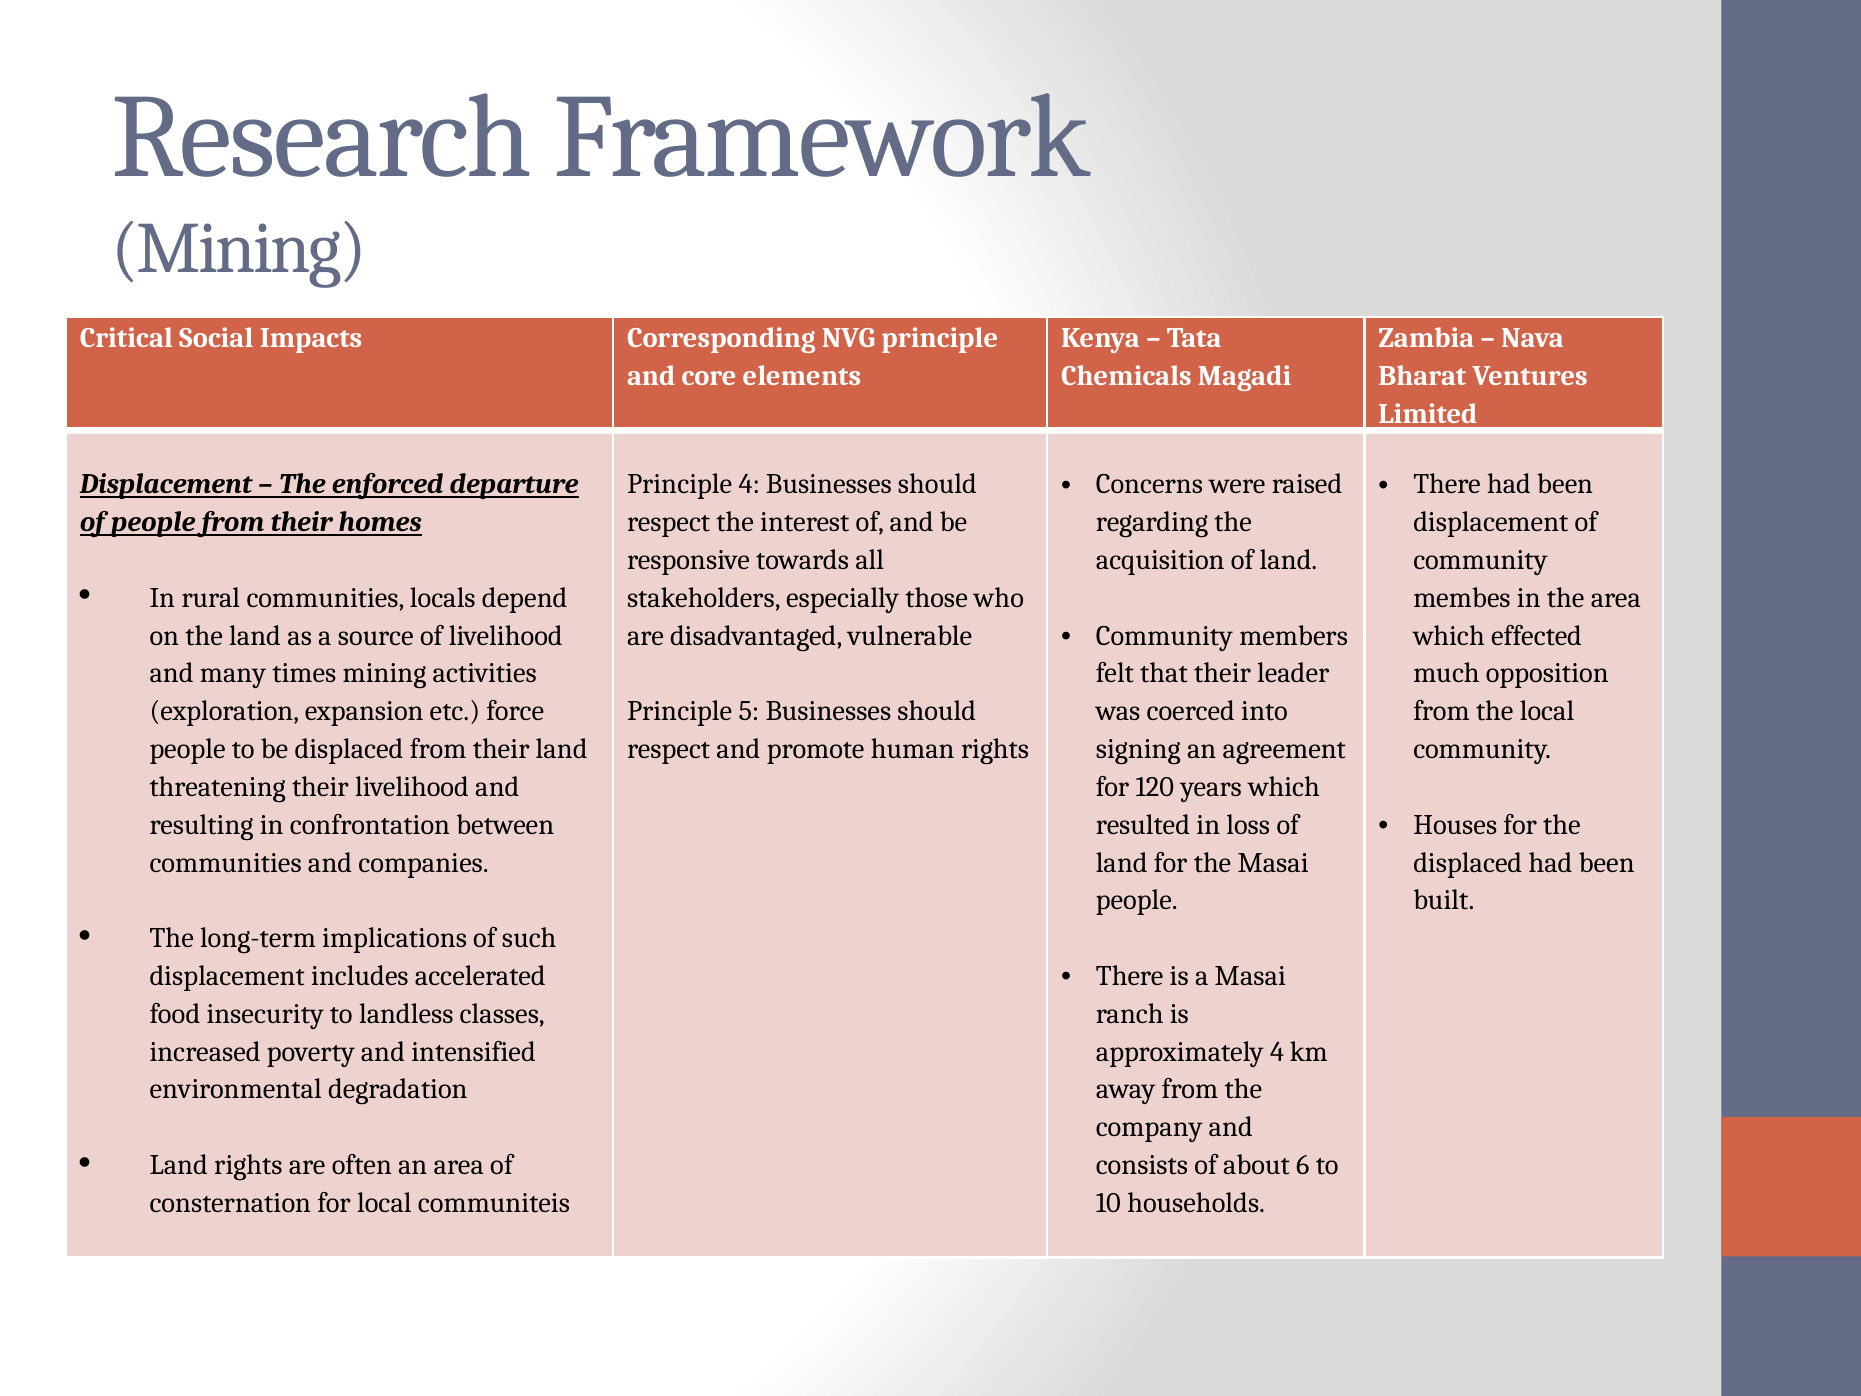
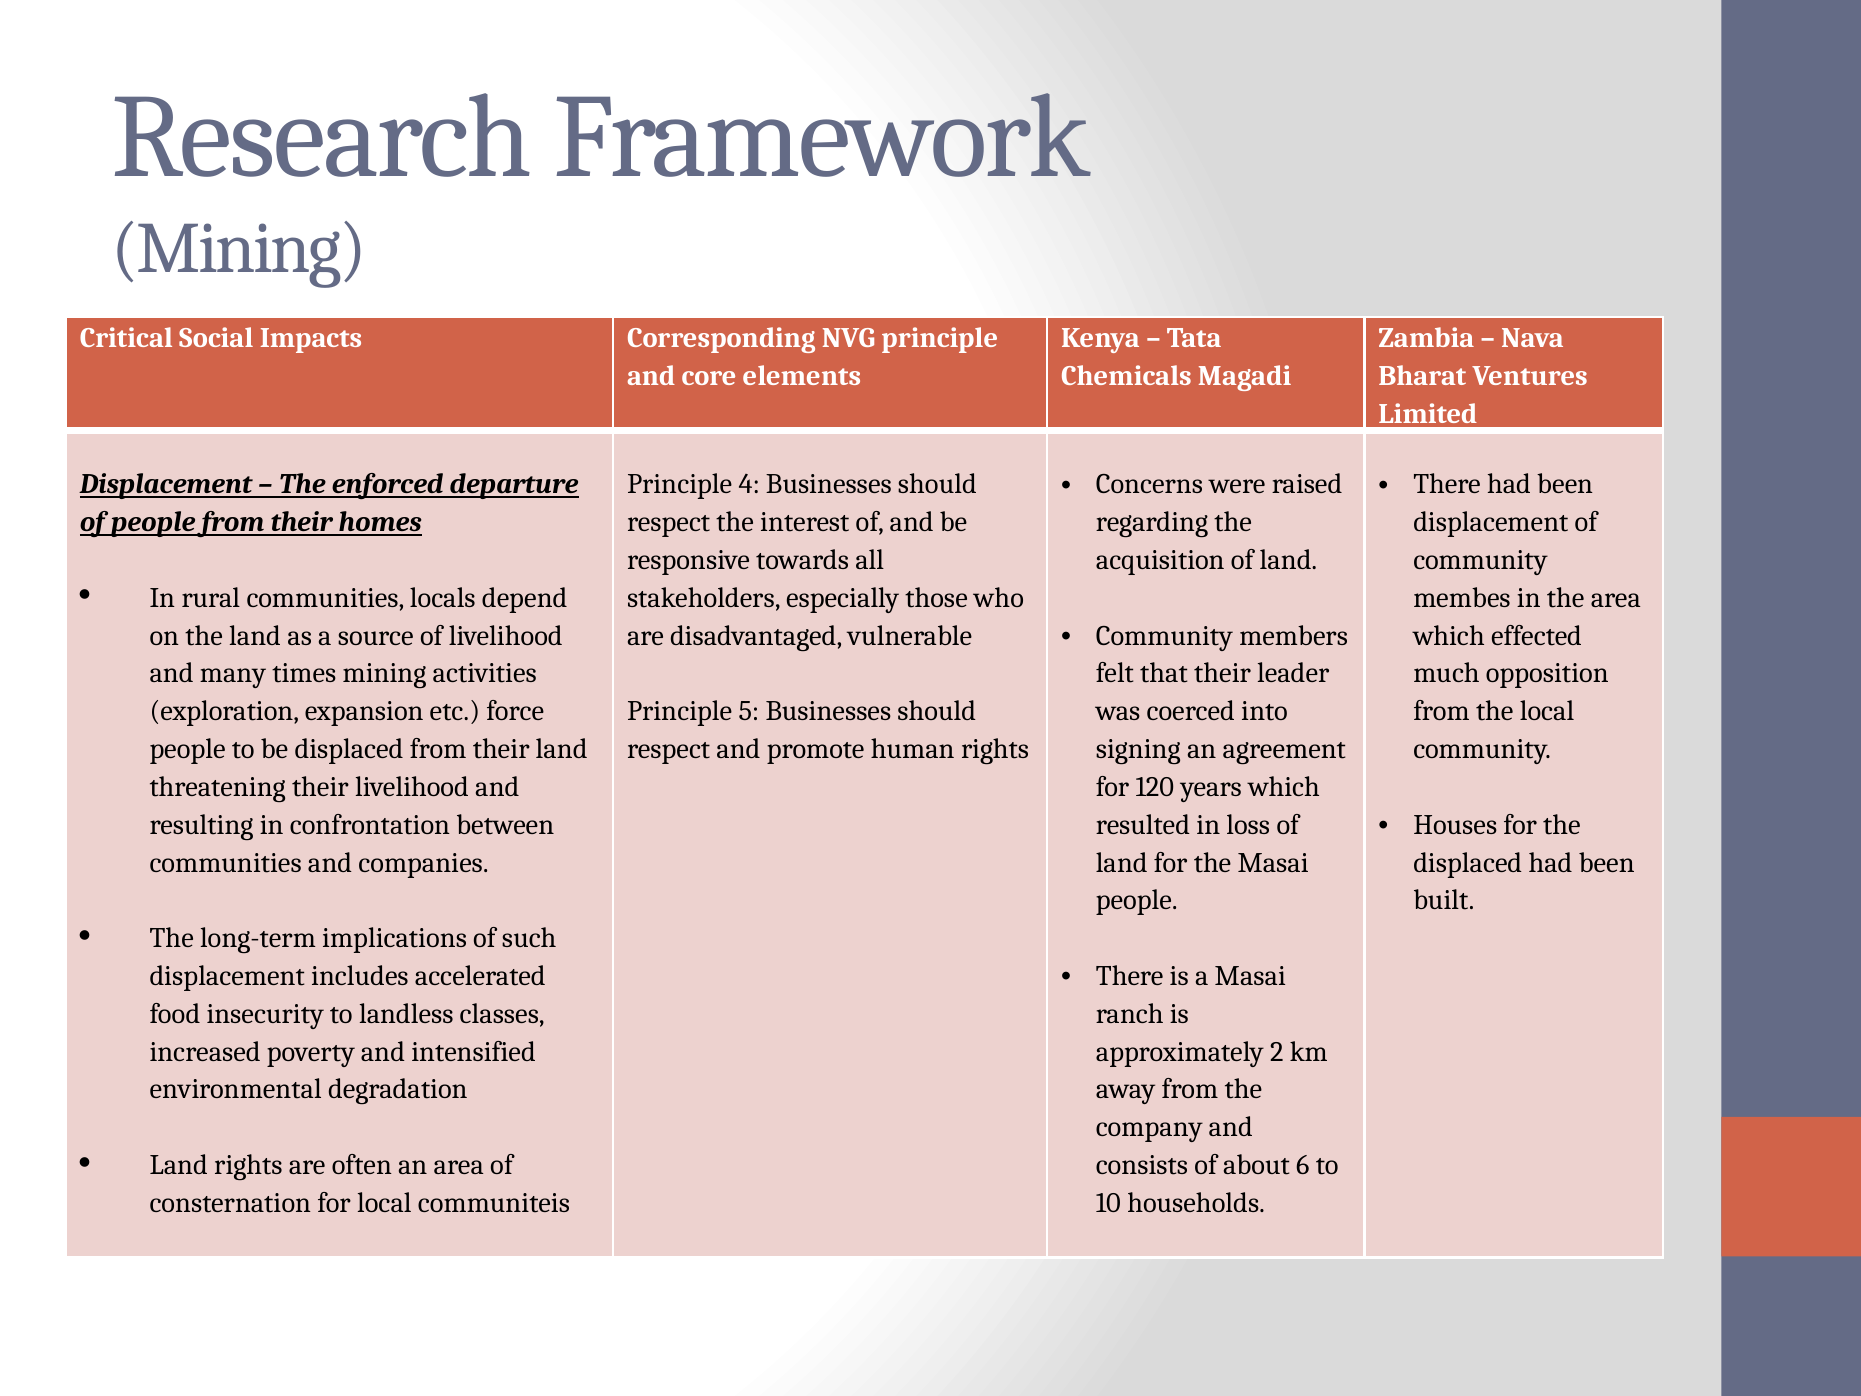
approximately 4: 4 -> 2
